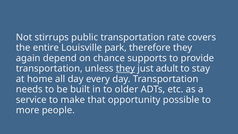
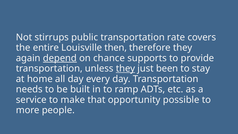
park: park -> then
depend underline: none -> present
adult: adult -> been
older: older -> ramp
